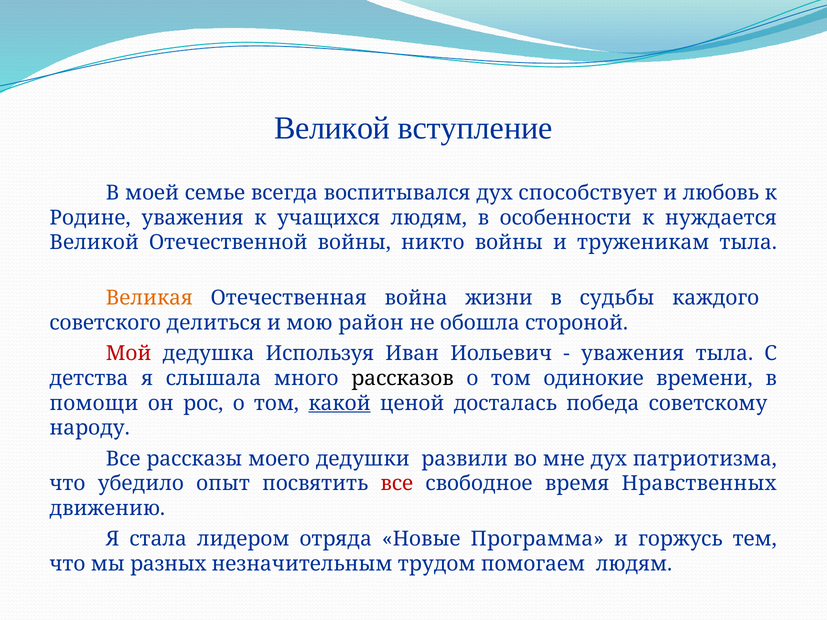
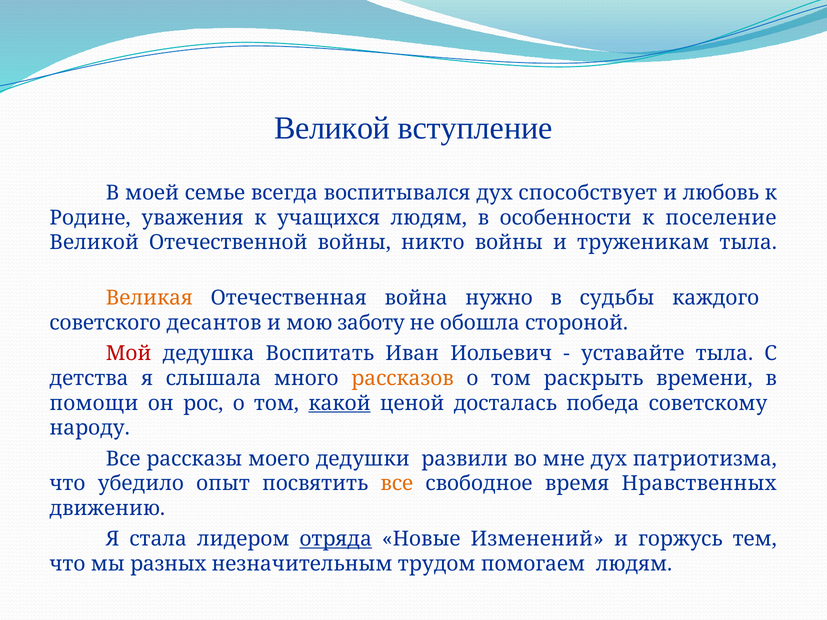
нуждается: нуждается -> поселение
жизни: жизни -> нужно
делиться: делиться -> десантов
район: район -> заботу
Используя: Используя -> Воспитать
уважения at (633, 354): уважения -> уставайте
рассказов colour: black -> orange
одинокие: одинокие -> раскрыть
все at (397, 484) colour: red -> orange
отряда underline: none -> present
Программа: Программа -> Изменений
